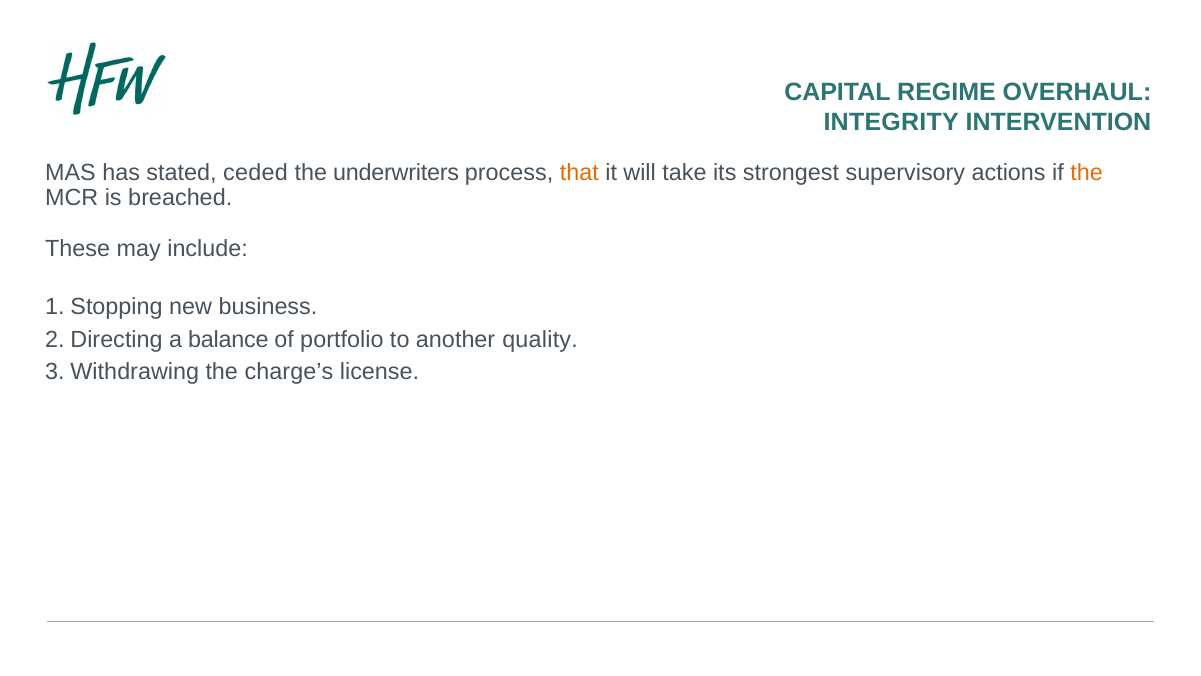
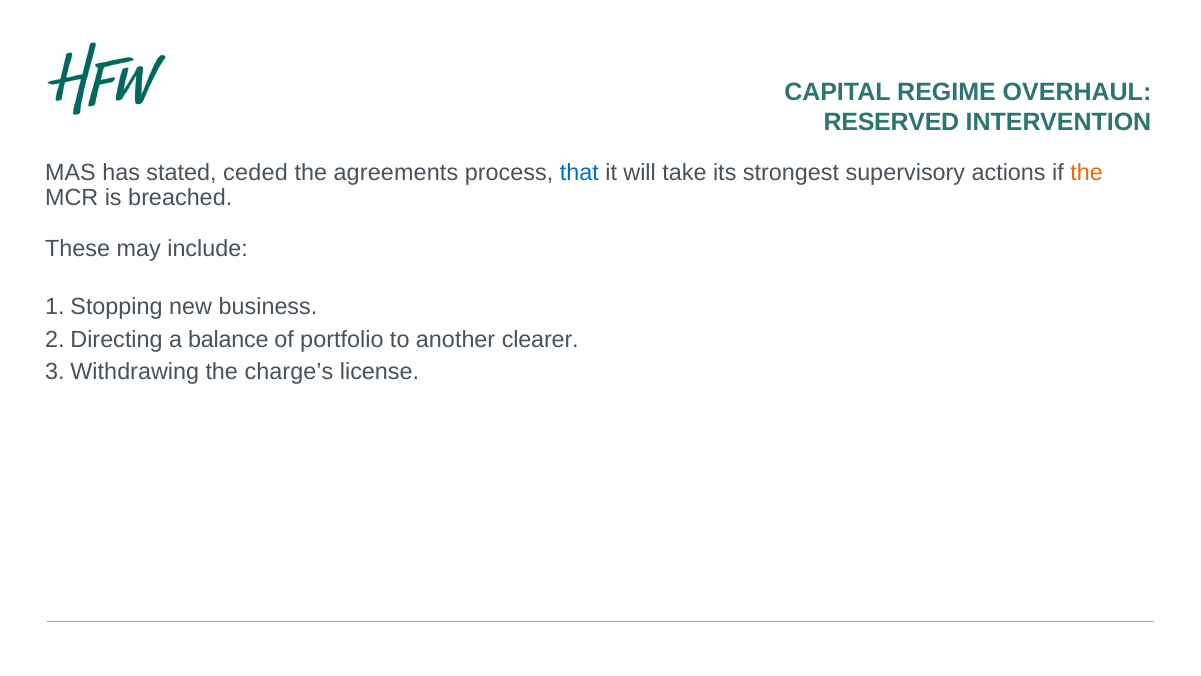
INTEGRITY: INTEGRITY -> RESERVED
underwriters: underwriters -> agreements
that colour: orange -> blue
quality: quality -> clearer
